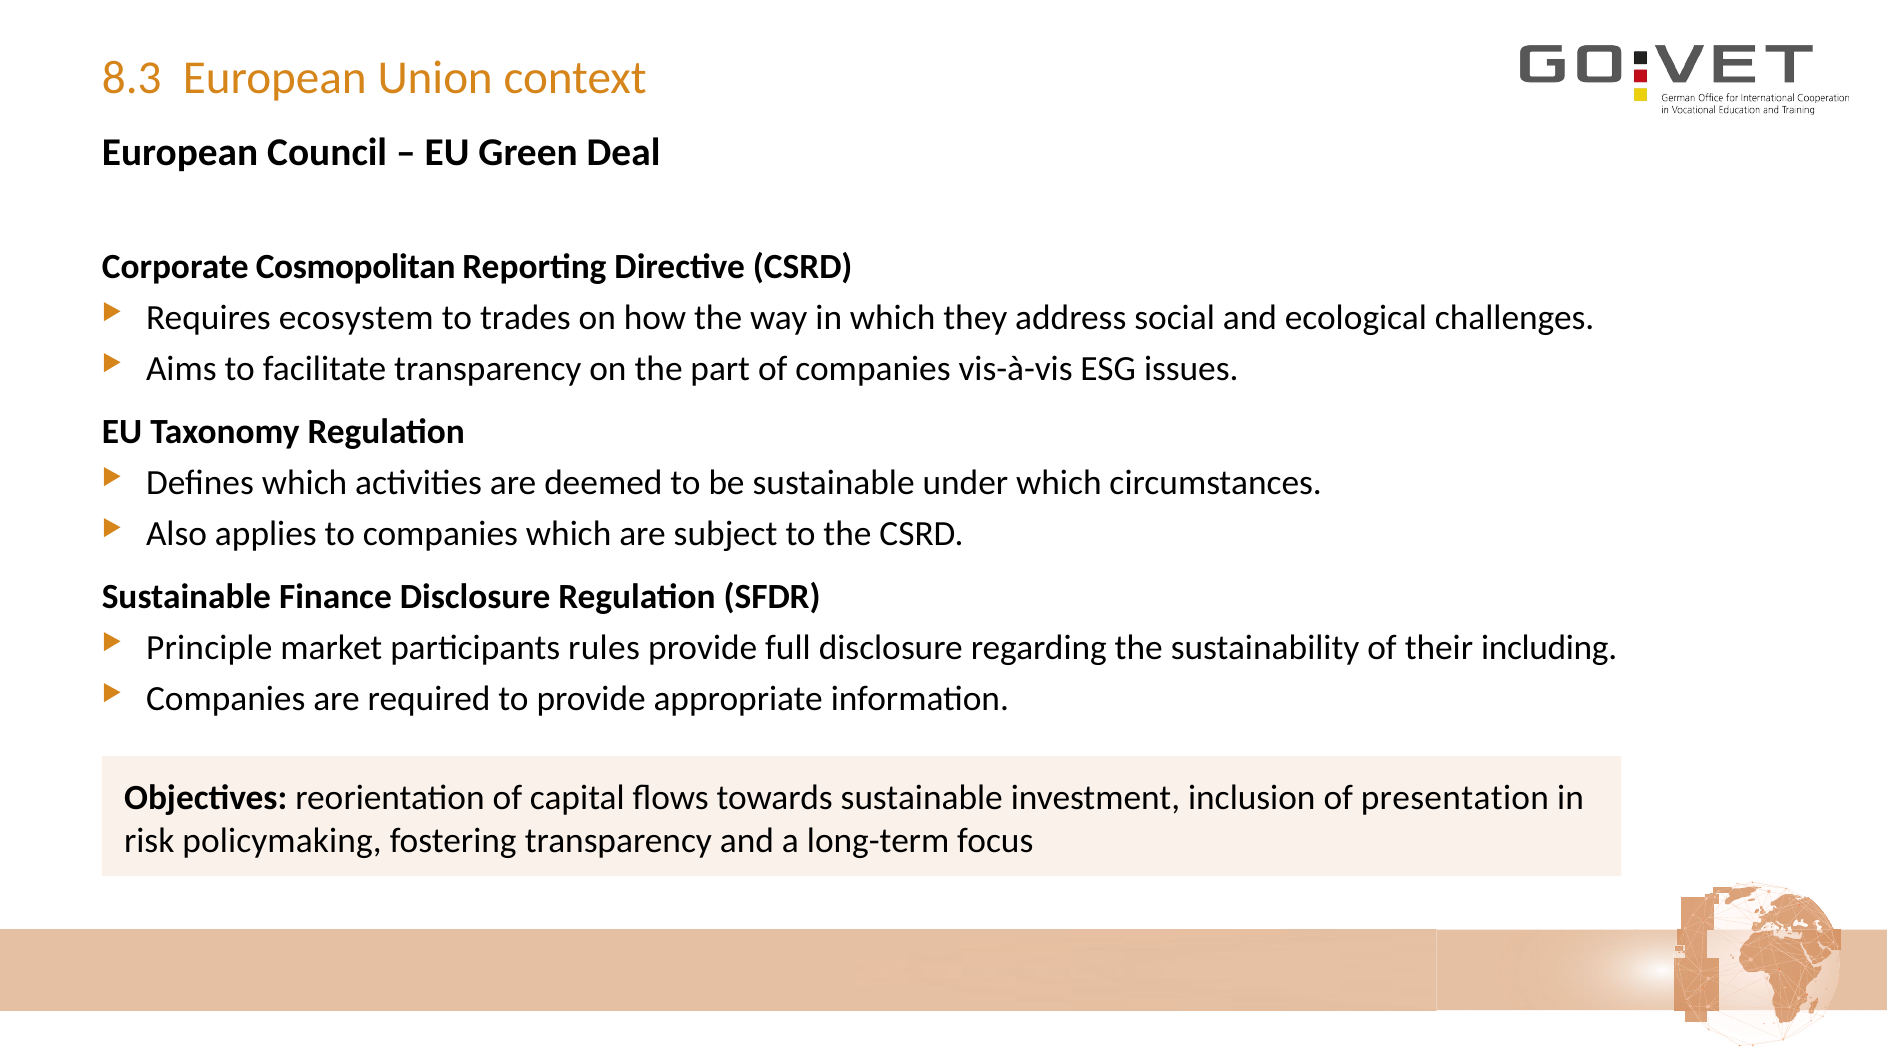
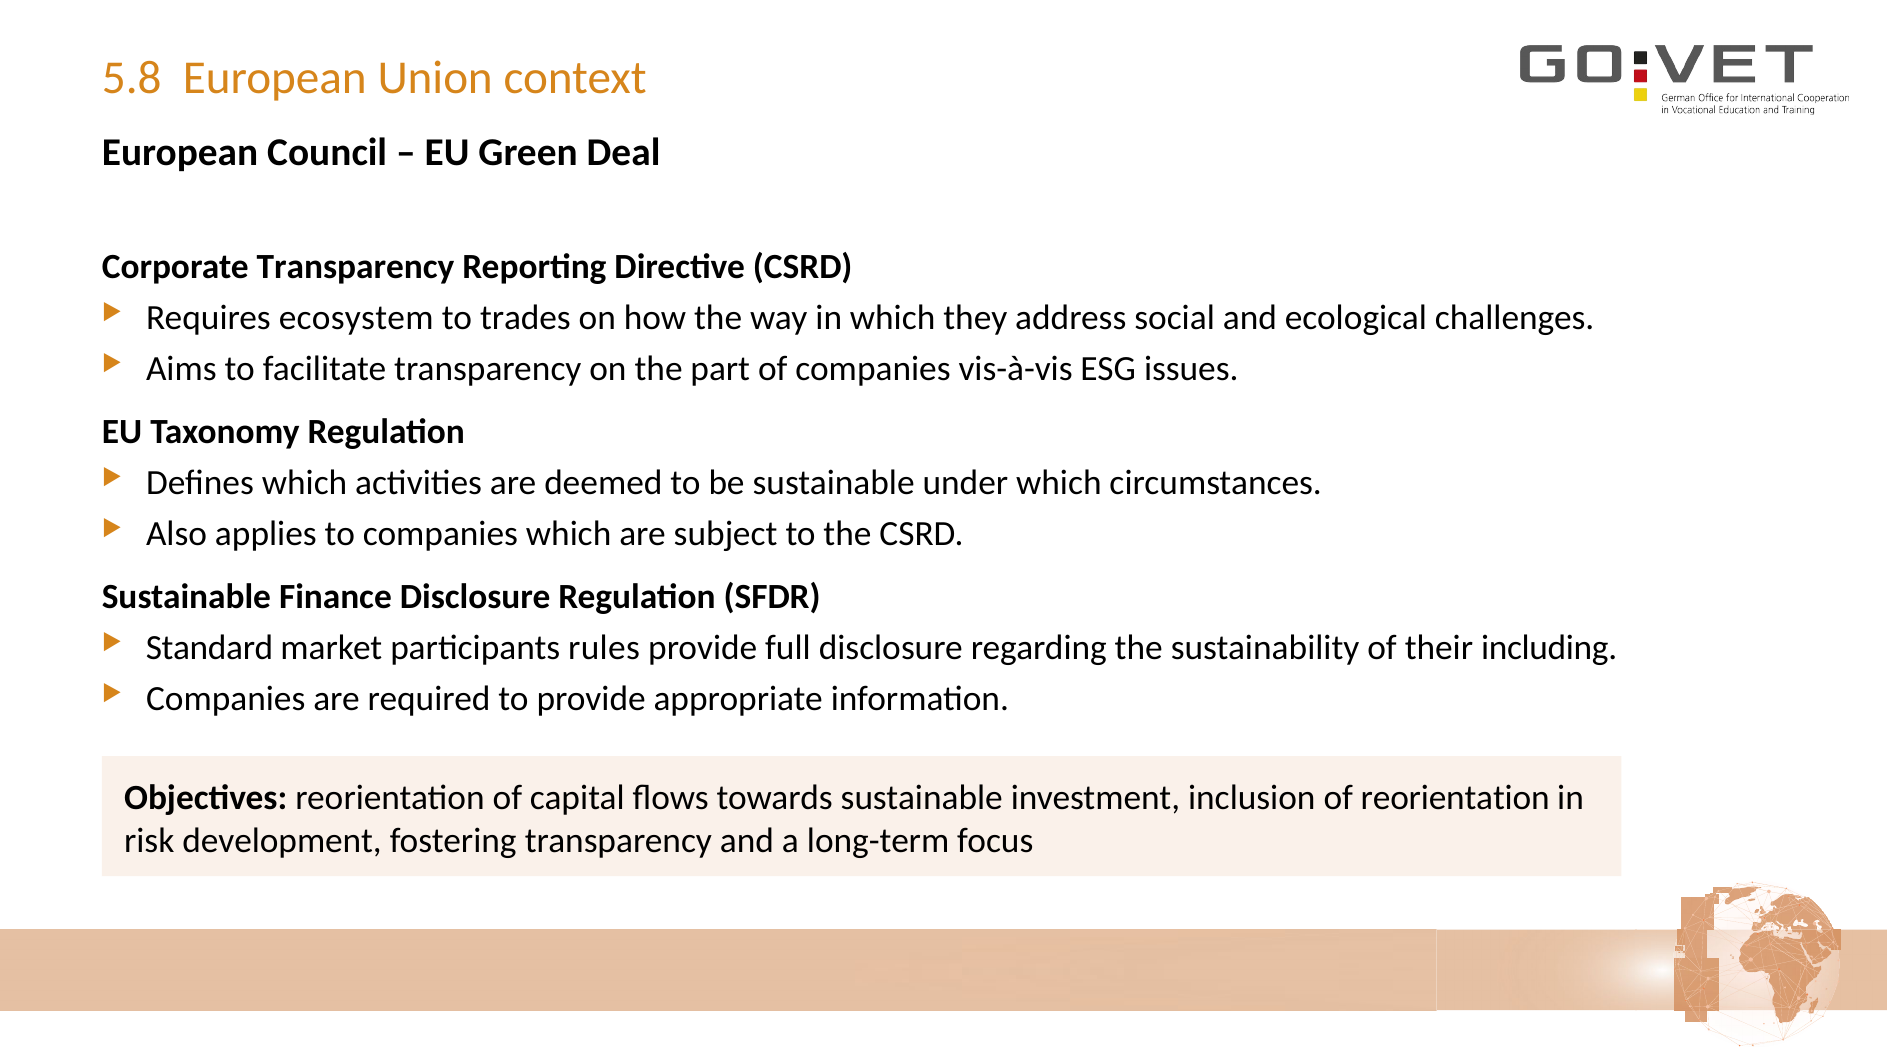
8.3: 8.3 -> 5.8
Corporate Cosmopolitan: Cosmopolitan -> Transparency
Principle: Principle -> Standard
of presentation: presentation -> reorientation
policymaking: policymaking -> development
